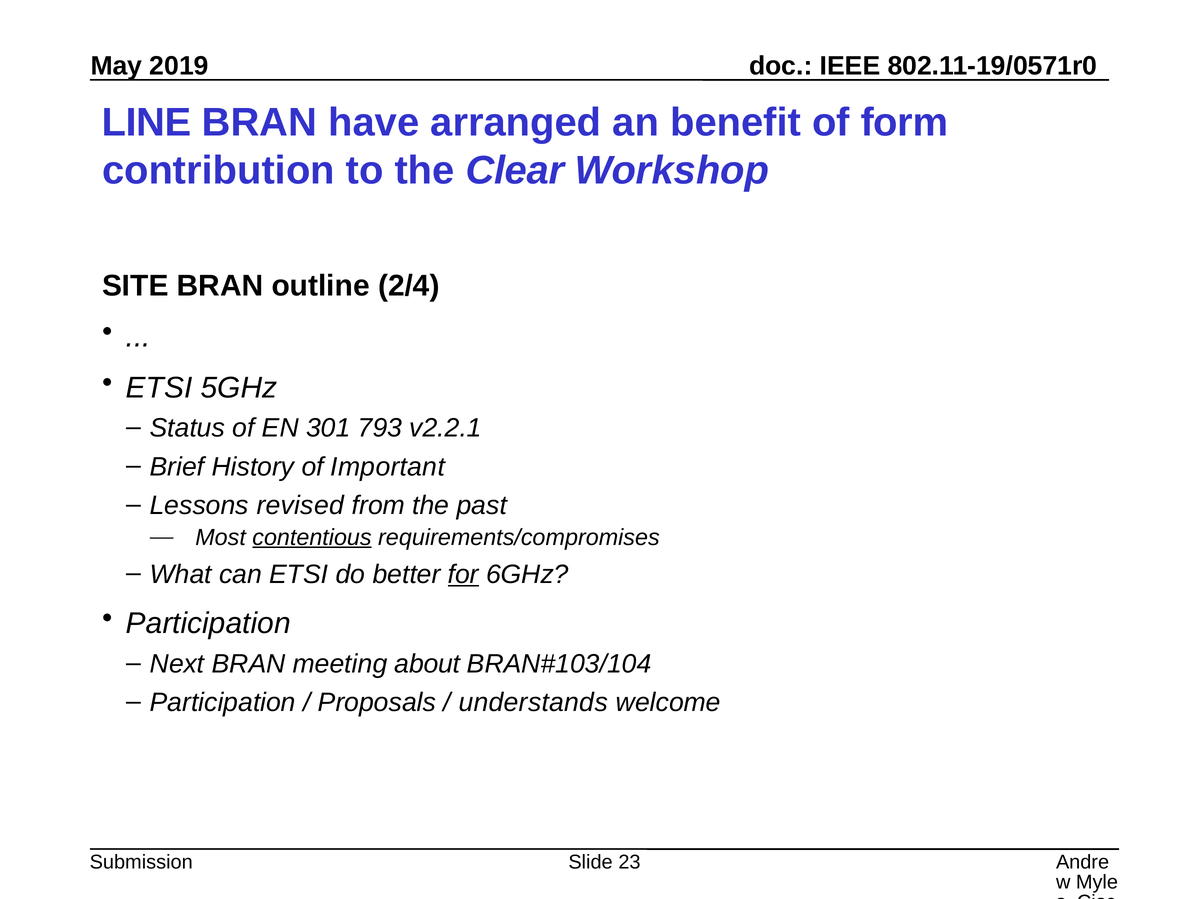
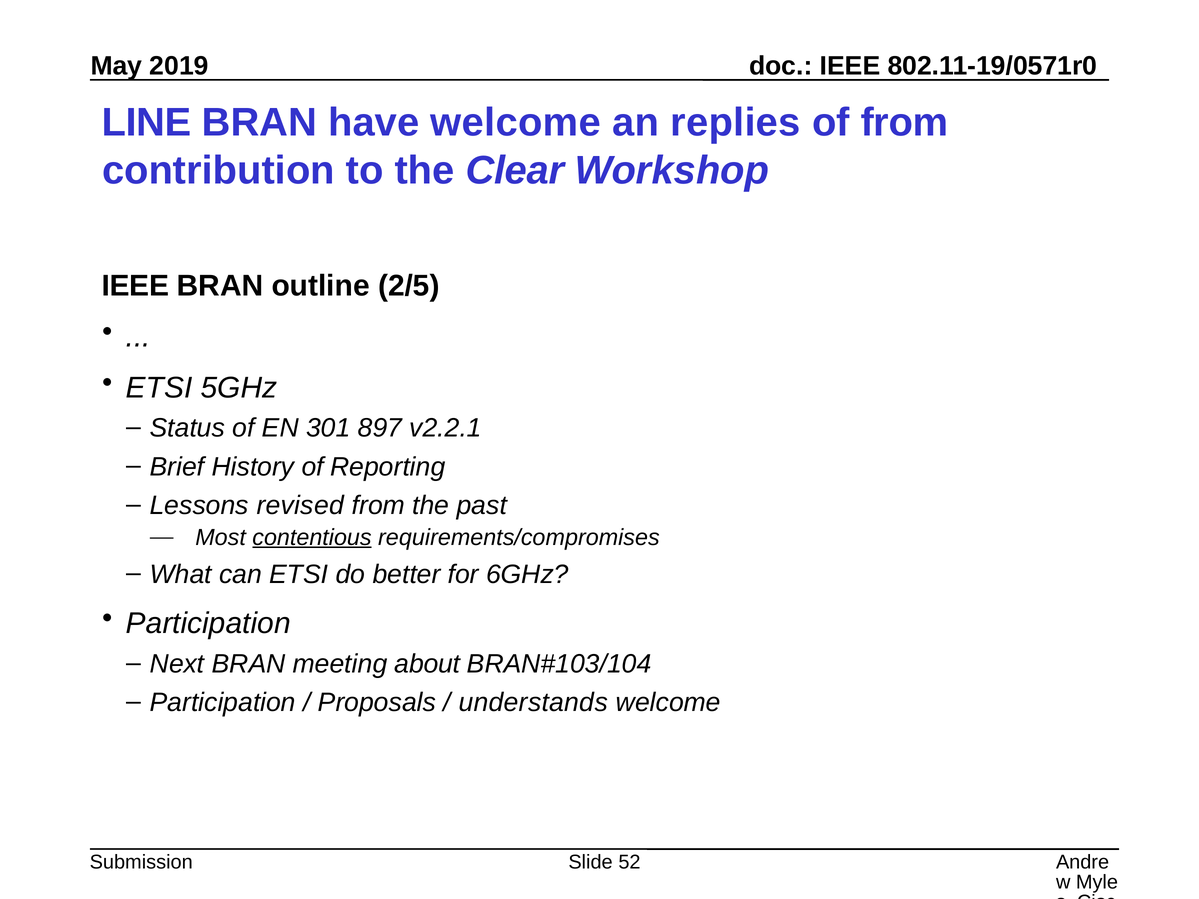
have arranged: arranged -> welcome
benefit: benefit -> replies
of form: form -> from
SITE at (135, 286): SITE -> IEEE
2/4: 2/4 -> 2/5
793: 793 -> 897
Important: Important -> Reporting
for underline: present -> none
23: 23 -> 52
